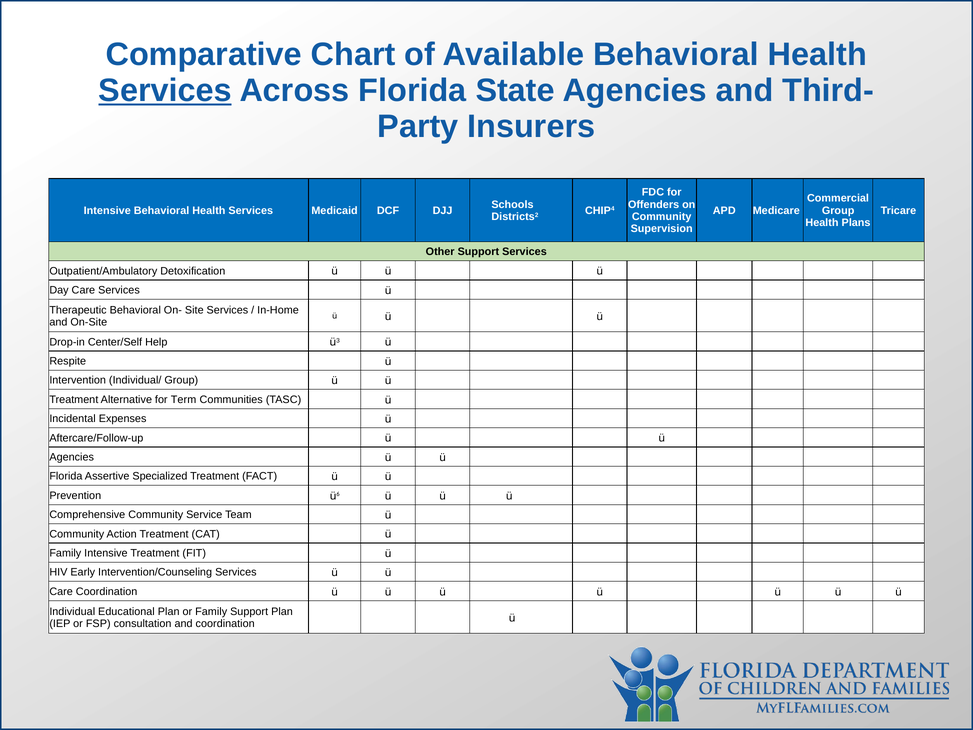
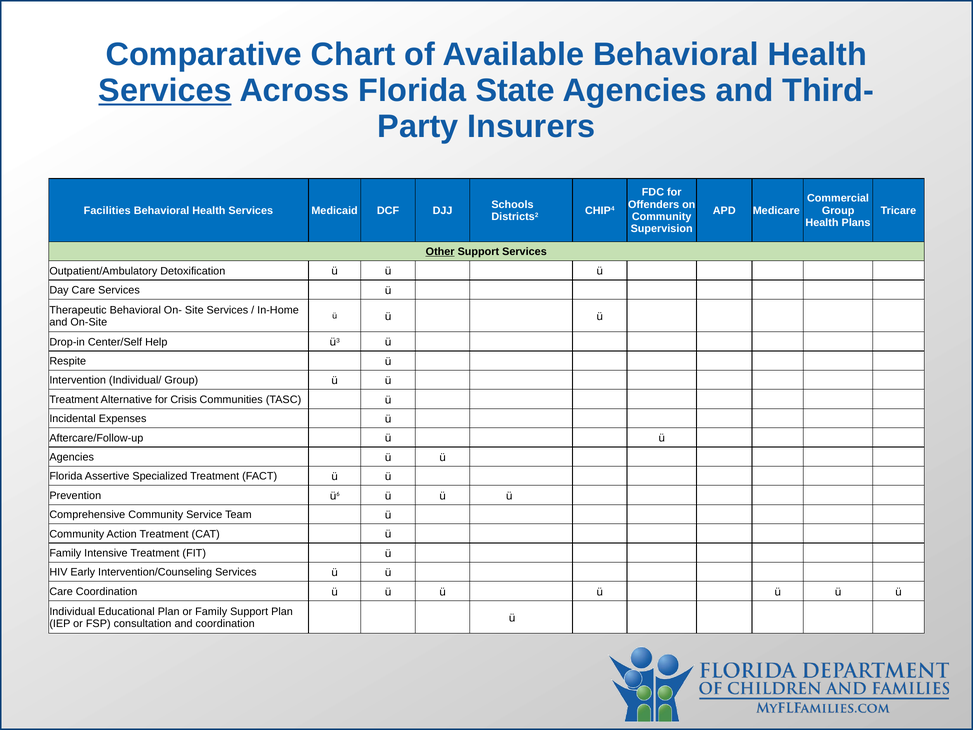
Intensive at (107, 211): Intensive -> Facilities
Other underline: none -> present
Term: Term -> Crisis
